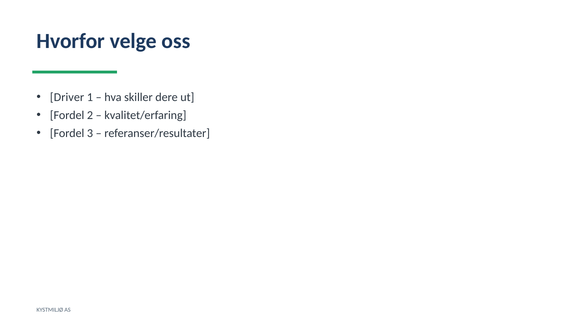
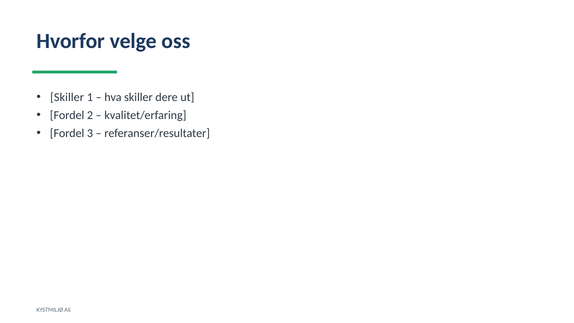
Driver at (67, 97): Driver -> Skiller
